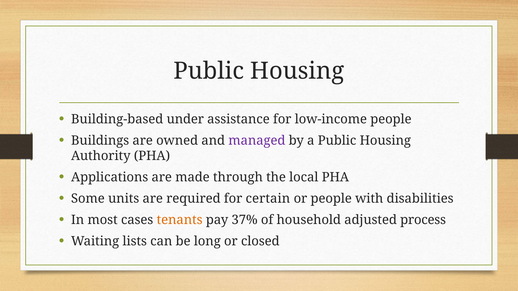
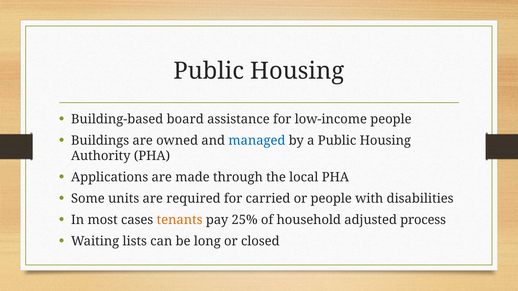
under: under -> board
managed colour: purple -> blue
certain: certain -> carried
37%: 37% -> 25%
